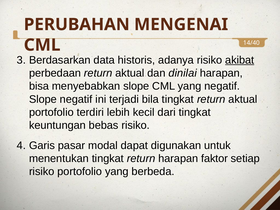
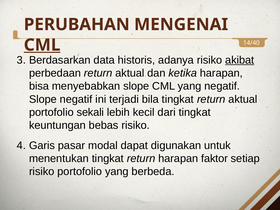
CML at (42, 45) underline: none -> present
dinilai: dinilai -> ketika
terdiri: terdiri -> sekali
